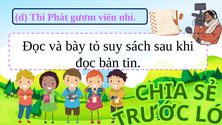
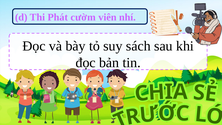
gươm: gươm -> cườm
